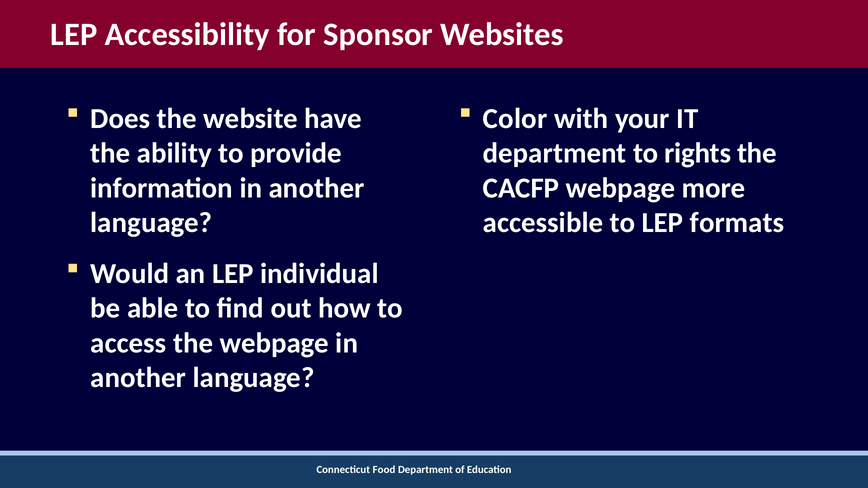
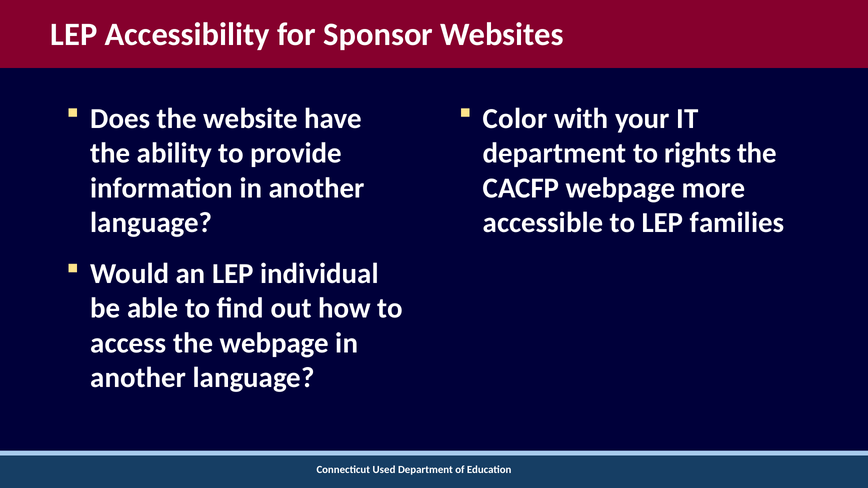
formats: formats -> families
Food: Food -> Used
